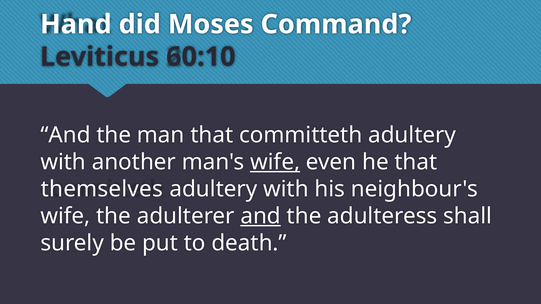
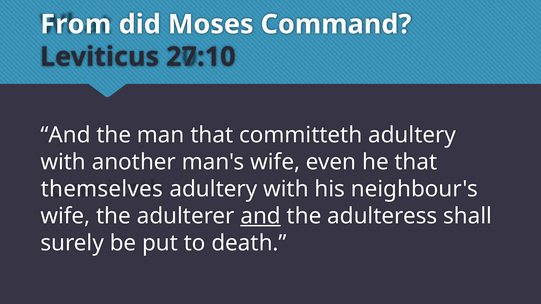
Hand: Hand -> From
60:10: 60:10 -> 27:10
wife at (275, 162) underline: present -> none
